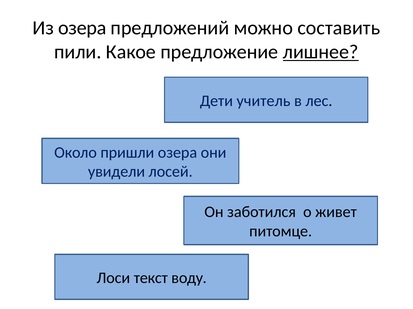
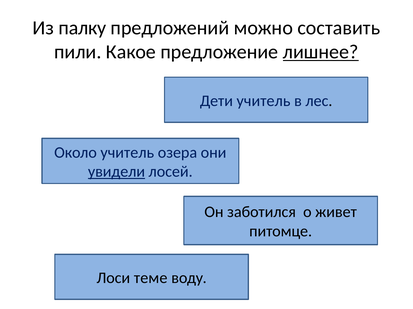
Из озера: озера -> палку
Около пришли: пришли -> учитель
увидели underline: none -> present
текст: текст -> теме
